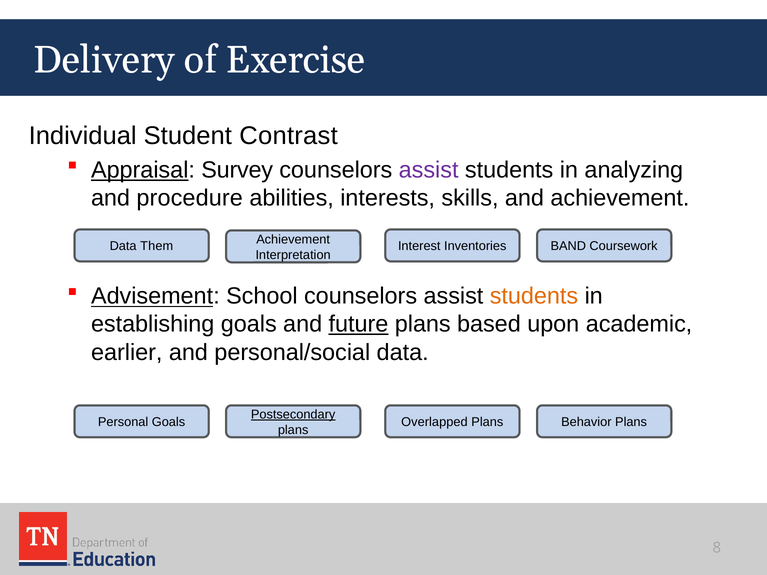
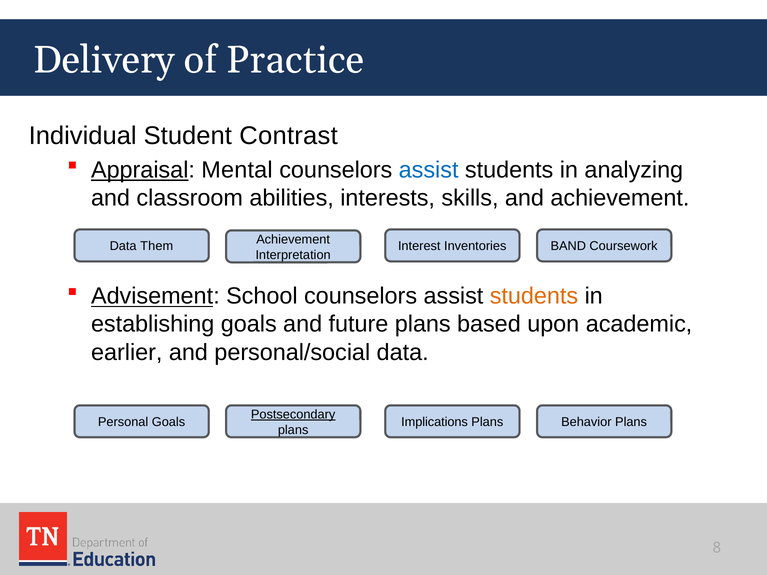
Exercise: Exercise -> Practice
Survey: Survey -> Mental
assist at (429, 170) colour: purple -> blue
procedure: procedure -> classroom
future underline: present -> none
Overlapped: Overlapped -> Implications
